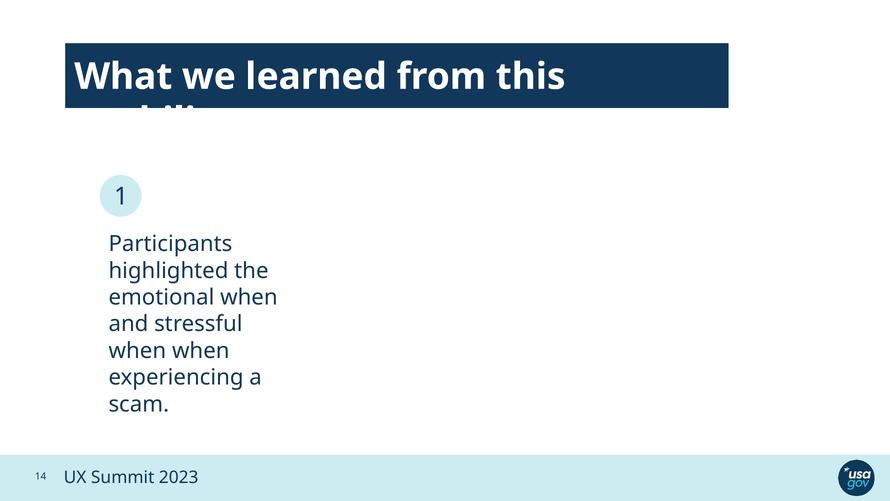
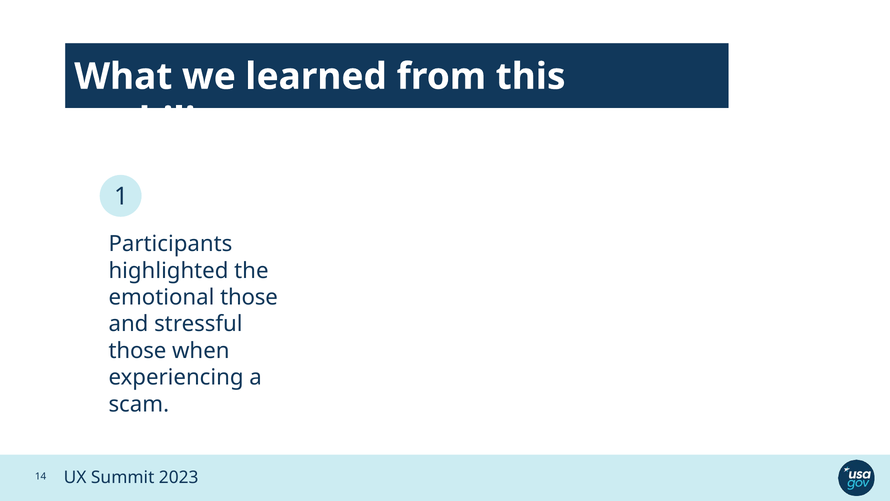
emotional when: when -> those
when at (137, 351): when -> those
